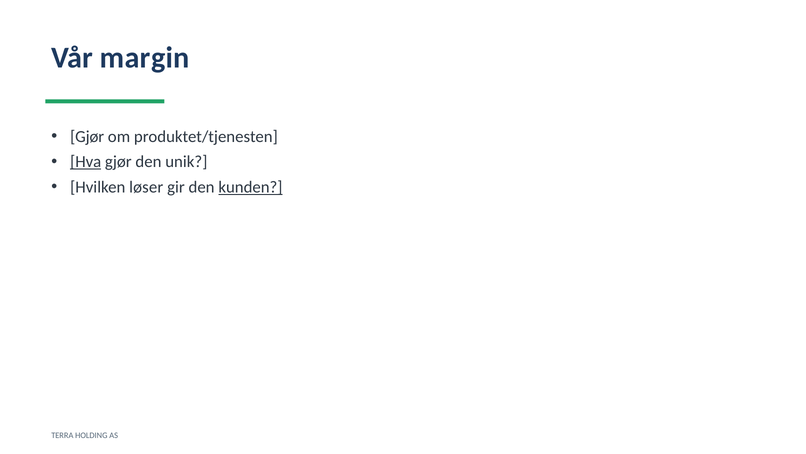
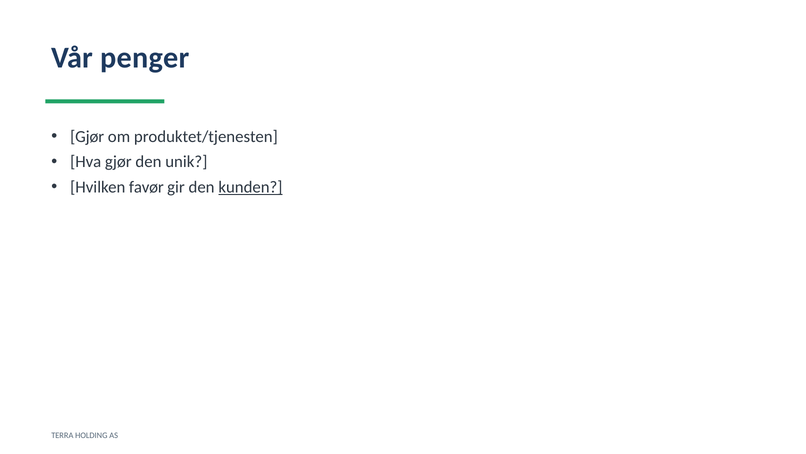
margin: margin -> penger
Hva underline: present -> none
løser: løser -> favør
